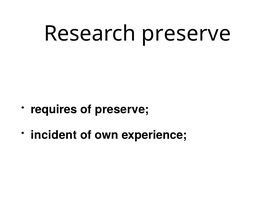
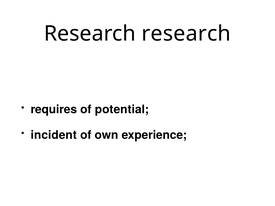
Research preserve: preserve -> research
of preserve: preserve -> potential
